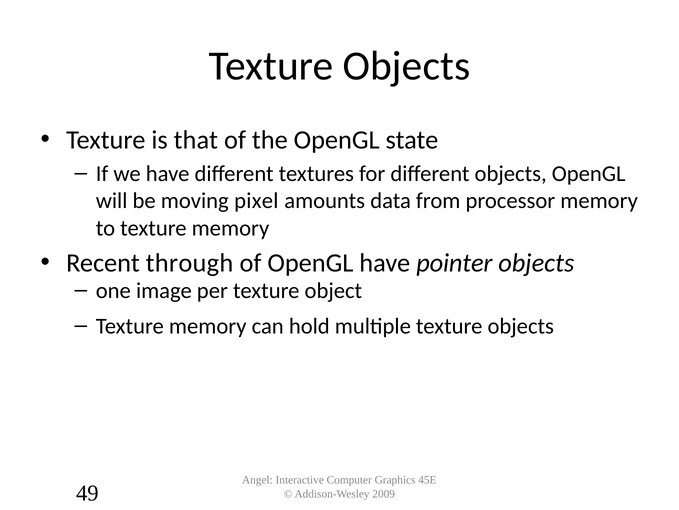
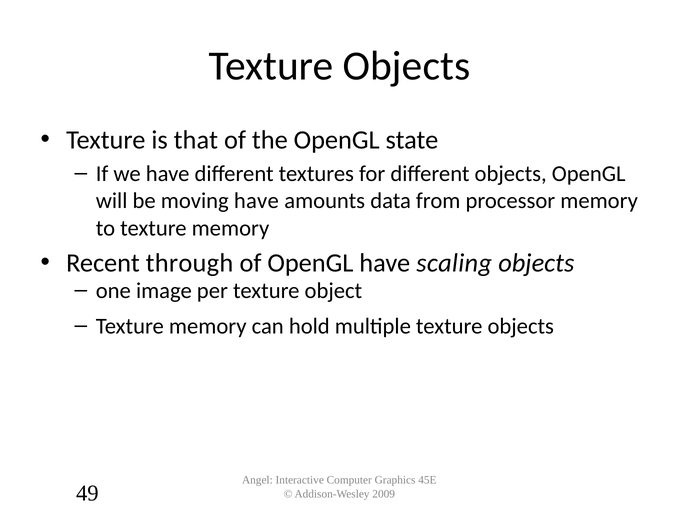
moving pixel: pixel -> have
pointer: pointer -> scaling
